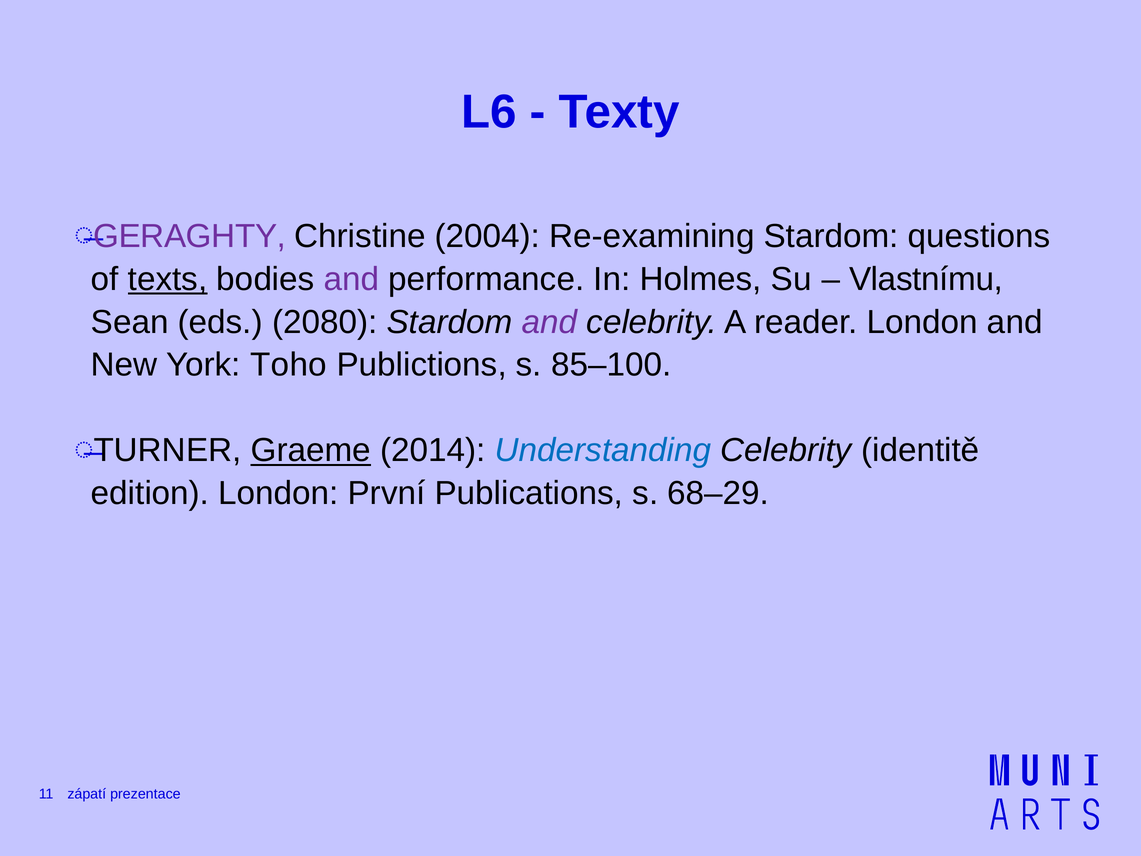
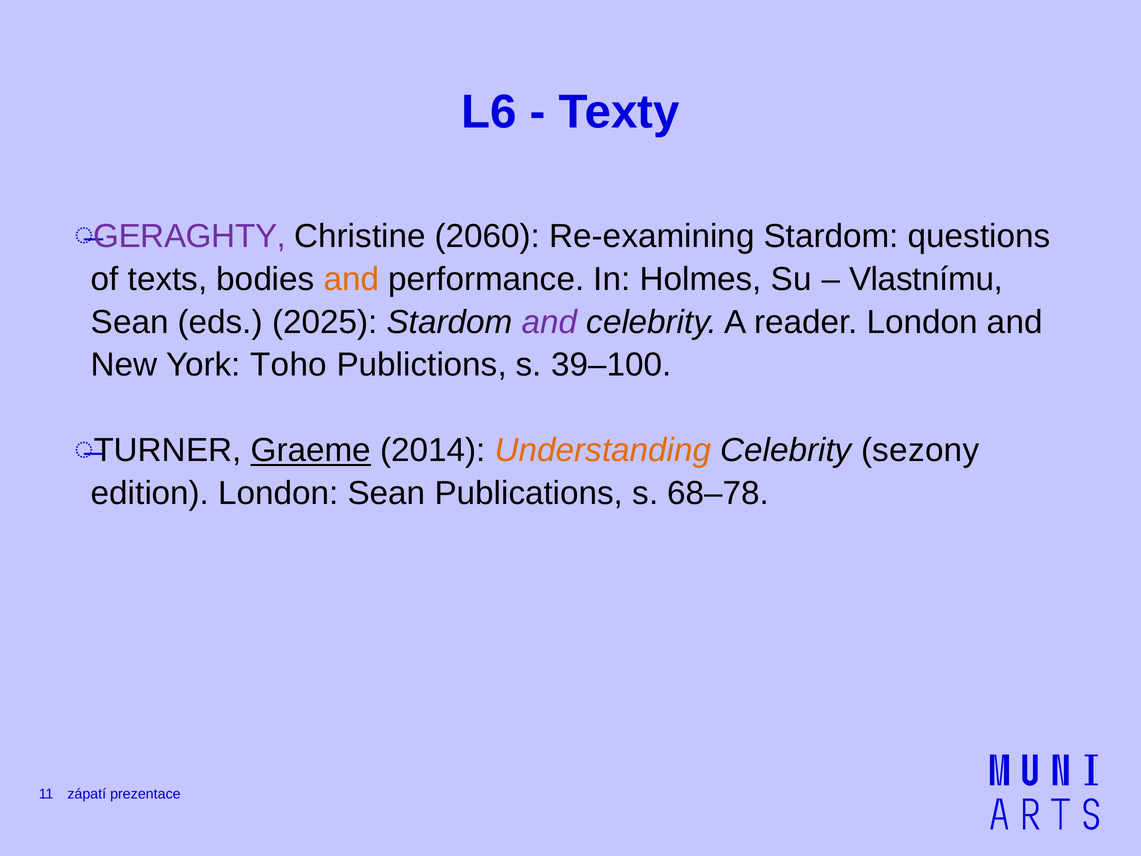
2004: 2004 -> 2060
texts underline: present -> none
and at (351, 279) colour: purple -> orange
2080: 2080 -> 2025
85–100: 85–100 -> 39–100
Understanding colour: blue -> orange
identitě: identitě -> sezony
London První: První -> Sean
68–29: 68–29 -> 68–78
